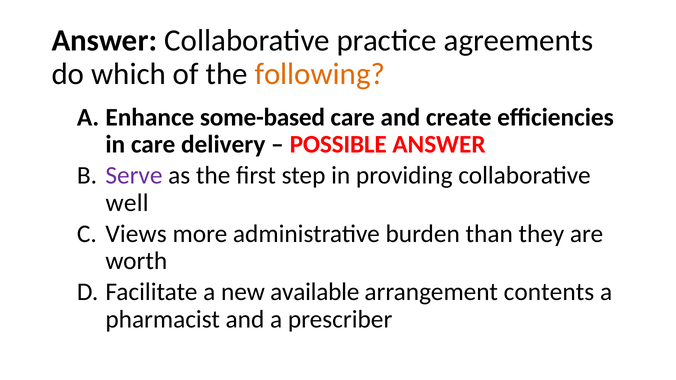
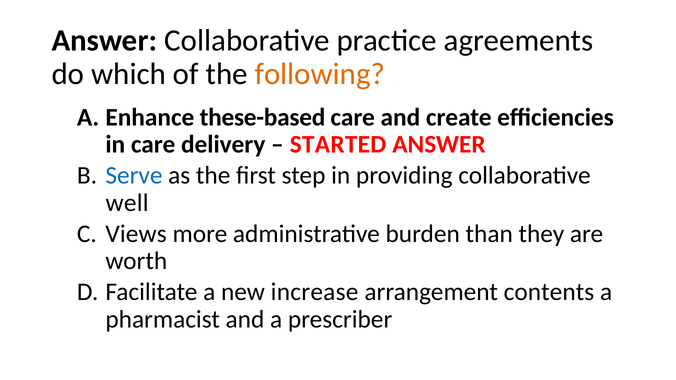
some-based: some-based -> these-based
POSSIBLE: POSSIBLE -> STARTED
Serve colour: purple -> blue
available: available -> increase
